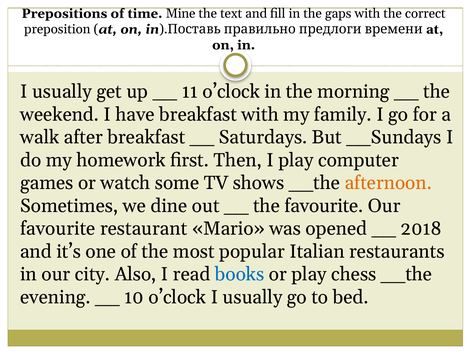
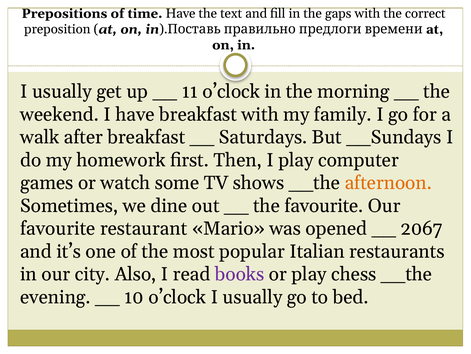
time Mine: Mine -> Have
2018: 2018 -> 2067
books colour: blue -> purple
